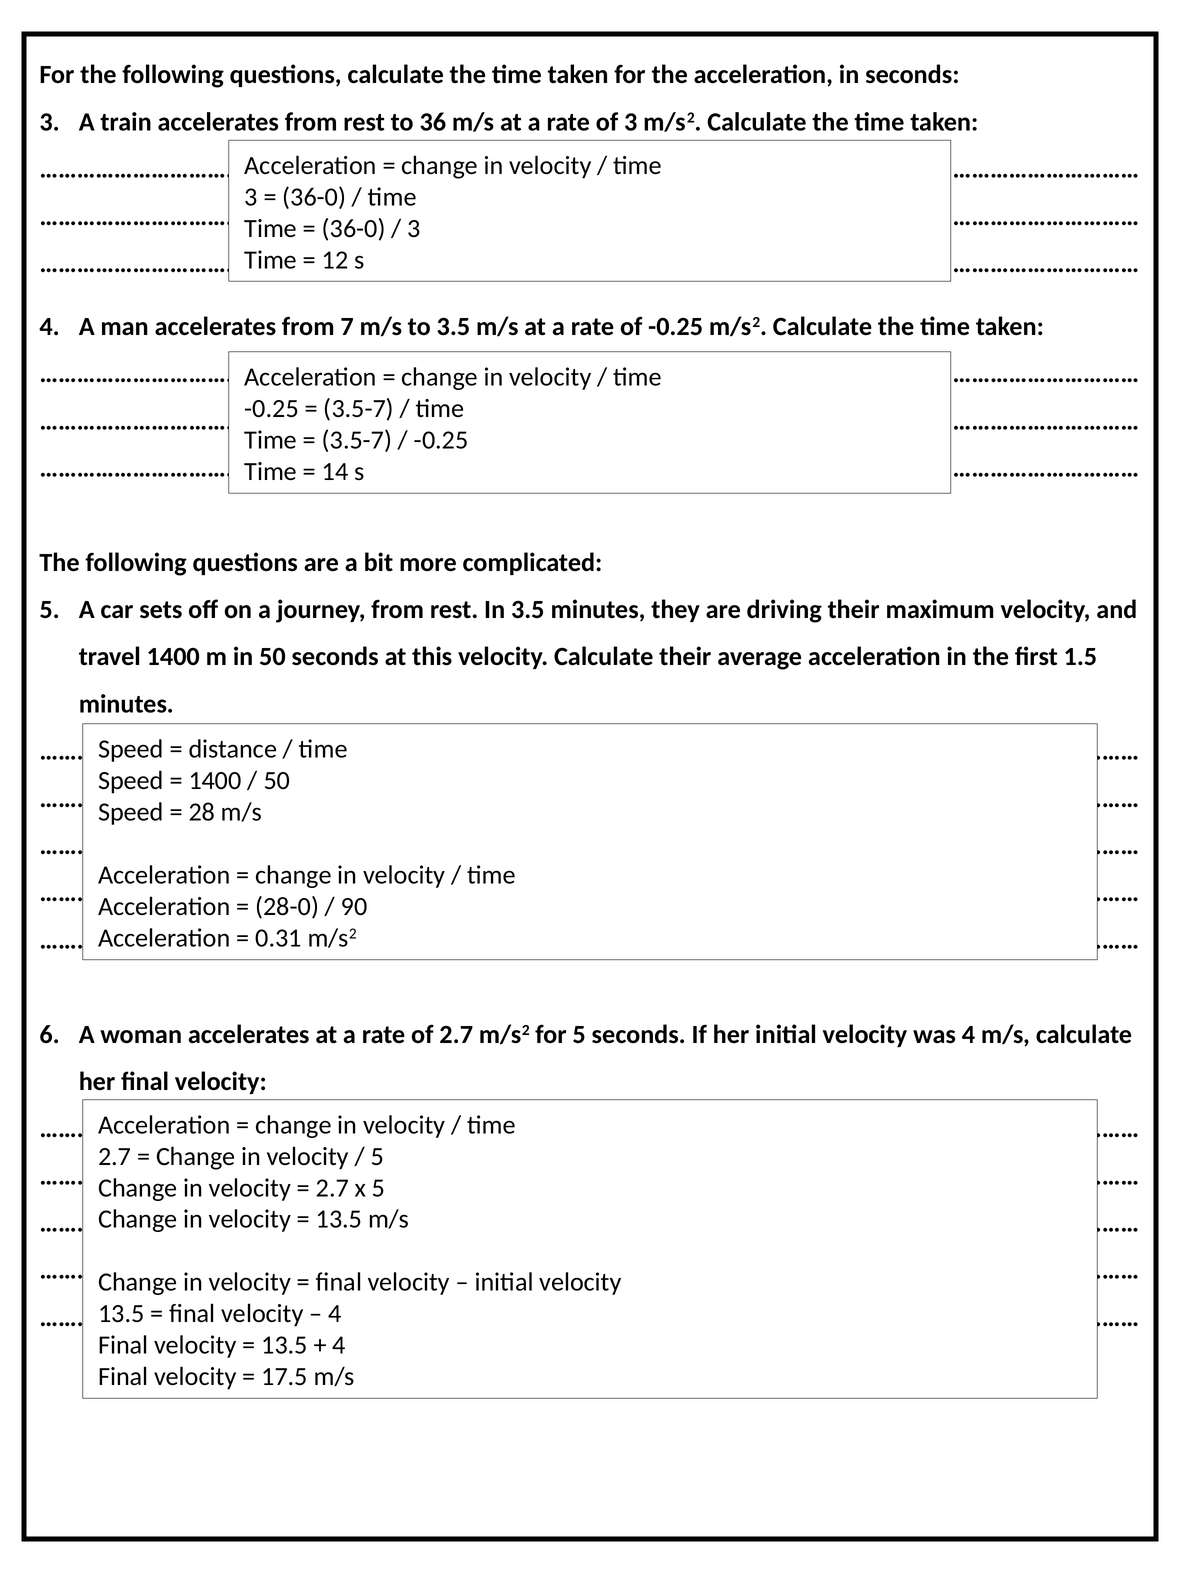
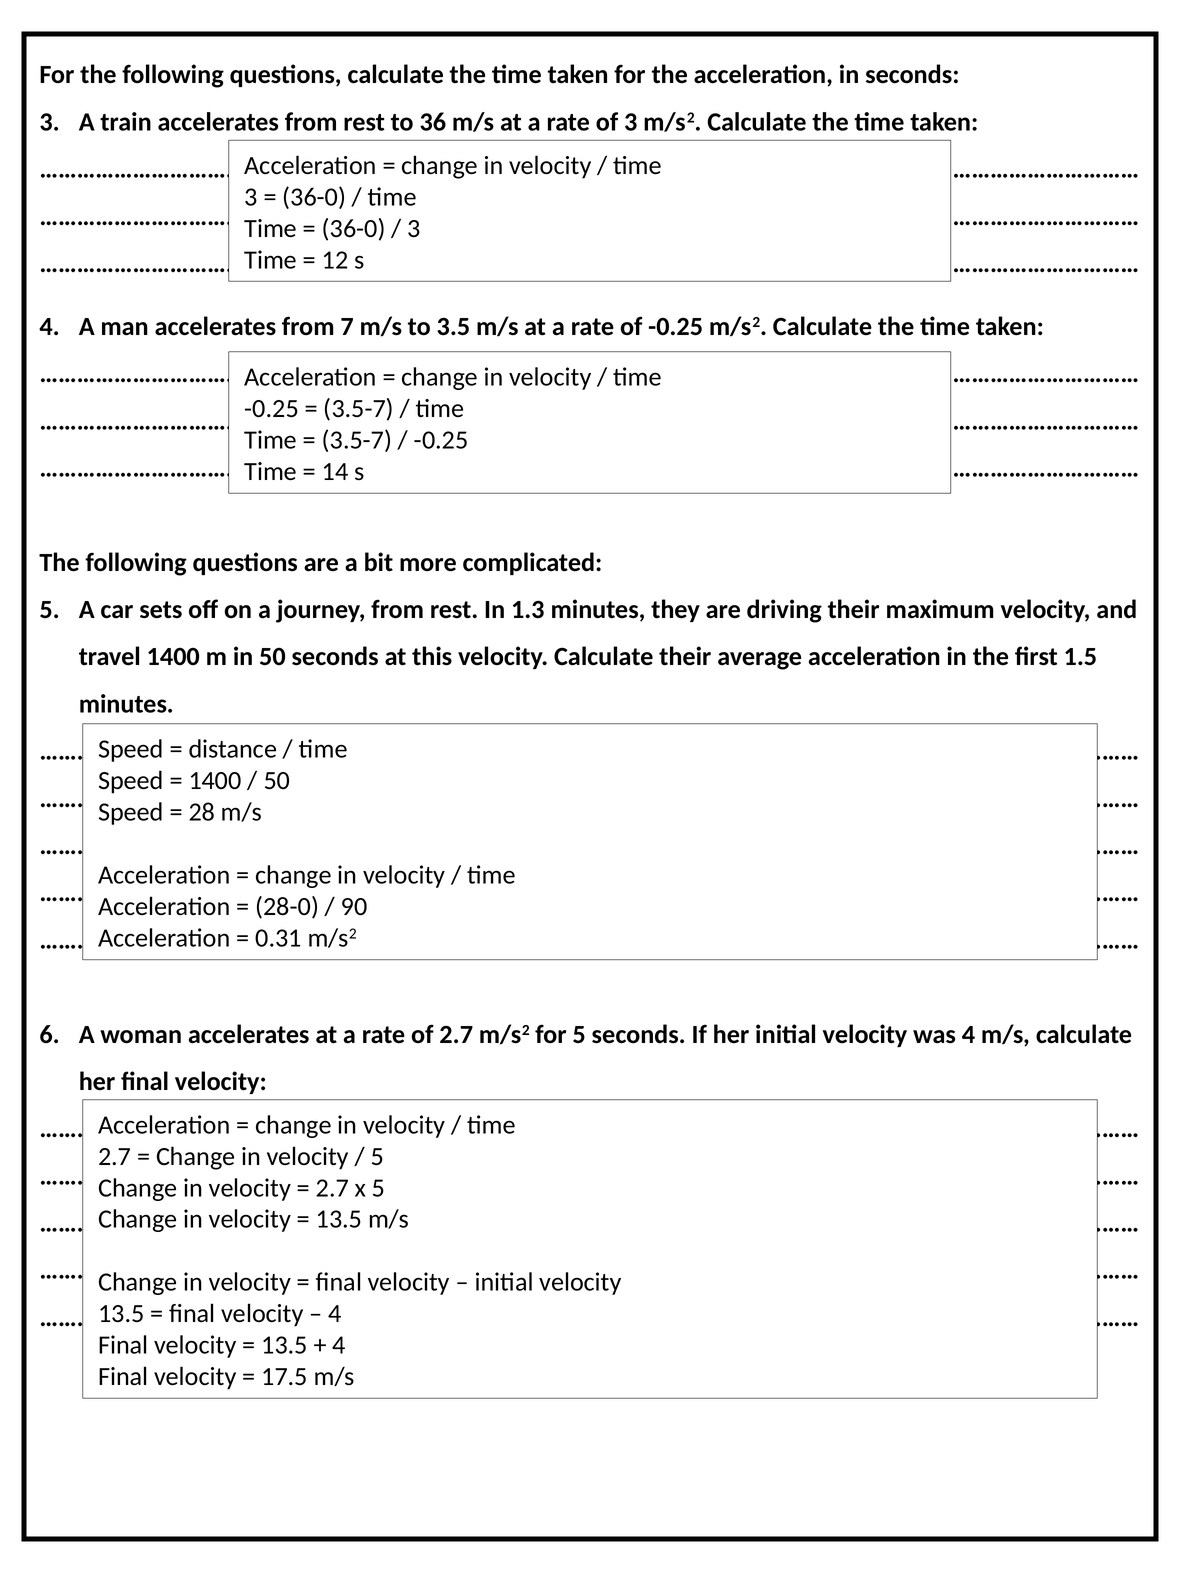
In 3.5: 3.5 -> 1.3
